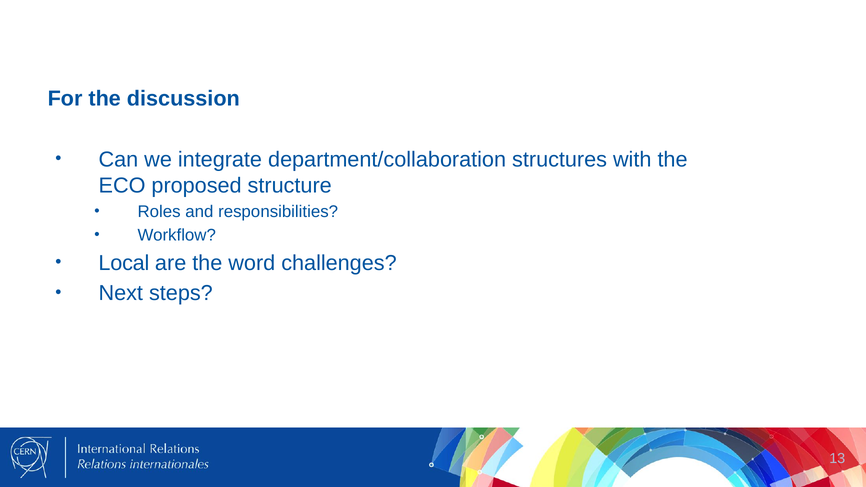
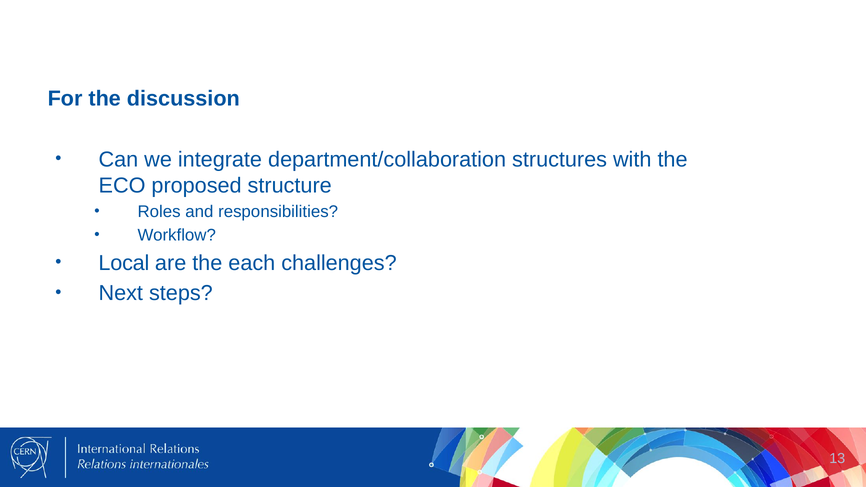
word: word -> each
